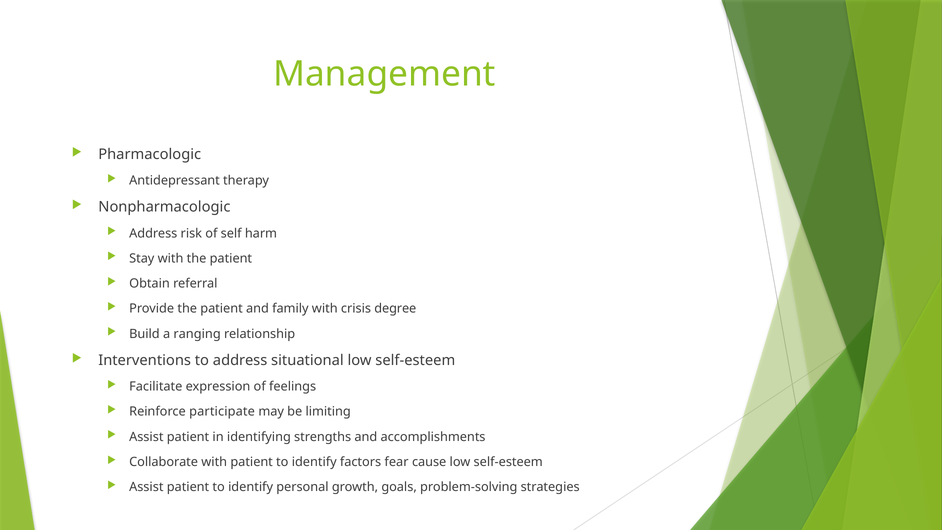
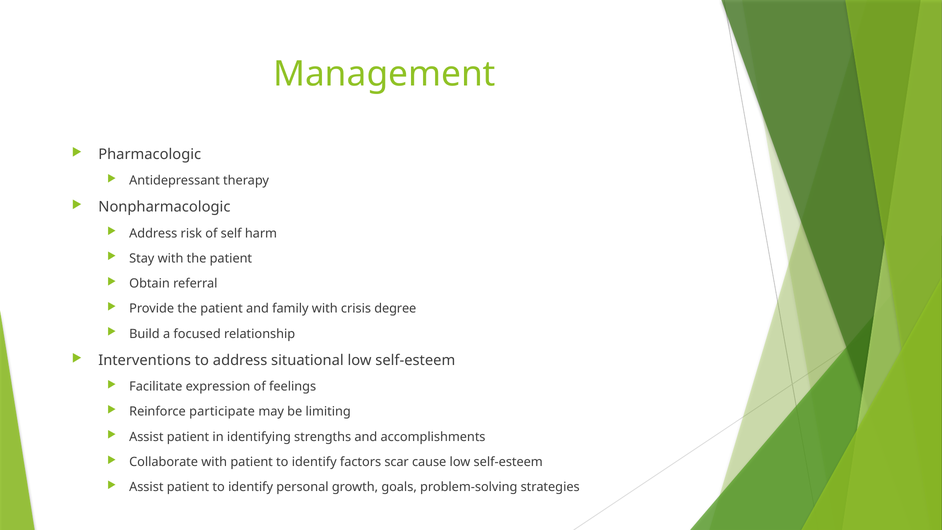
ranging: ranging -> focused
fear: fear -> scar
